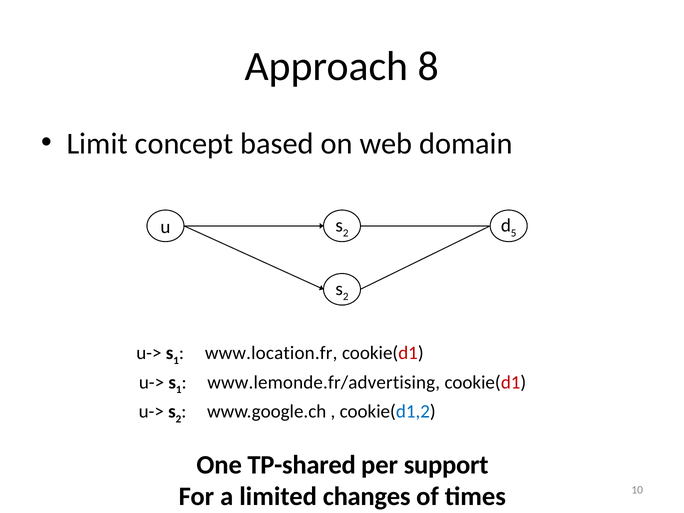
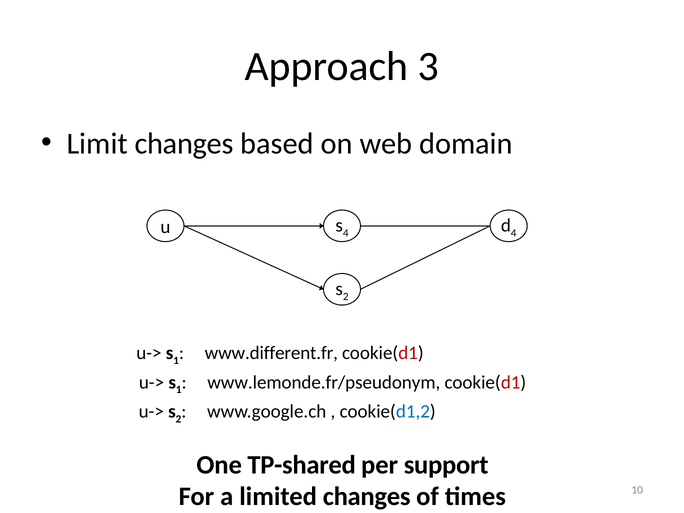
8: 8 -> 3
Limit concept: concept -> changes
5 at (514, 233): 5 -> 4
2 at (346, 233): 2 -> 4
www.location.fr: www.location.fr -> www.different.fr
www.lemonde.fr/advertising: www.lemonde.fr/advertising -> www.lemonde.fr/pseudonym
